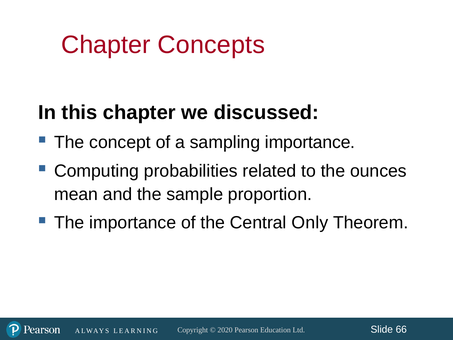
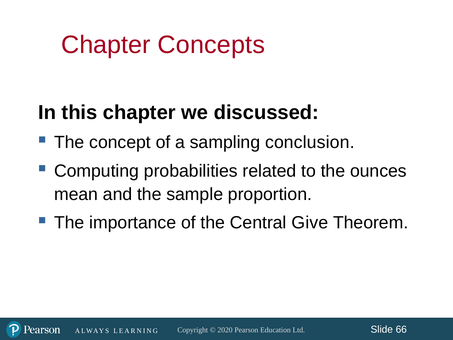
sampling importance: importance -> conclusion
Only: Only -> Give
